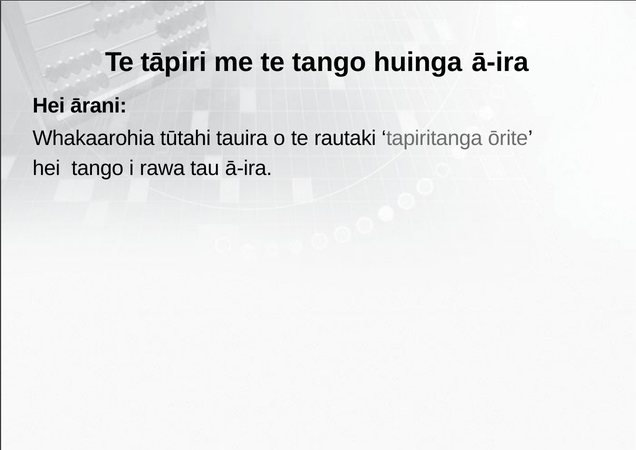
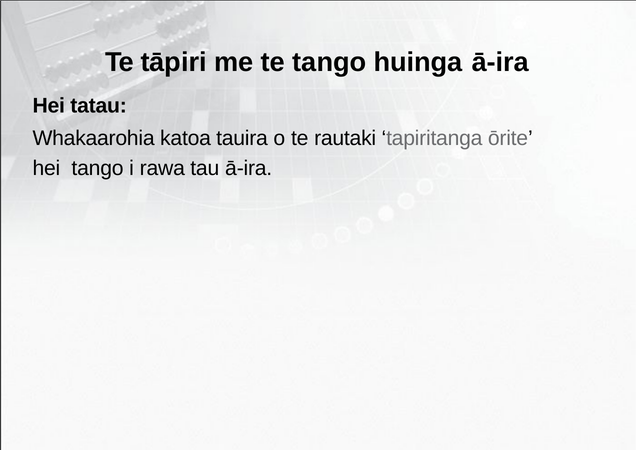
ārani: ārani -> tatau
tūtahi: tūtahi -> katoa
